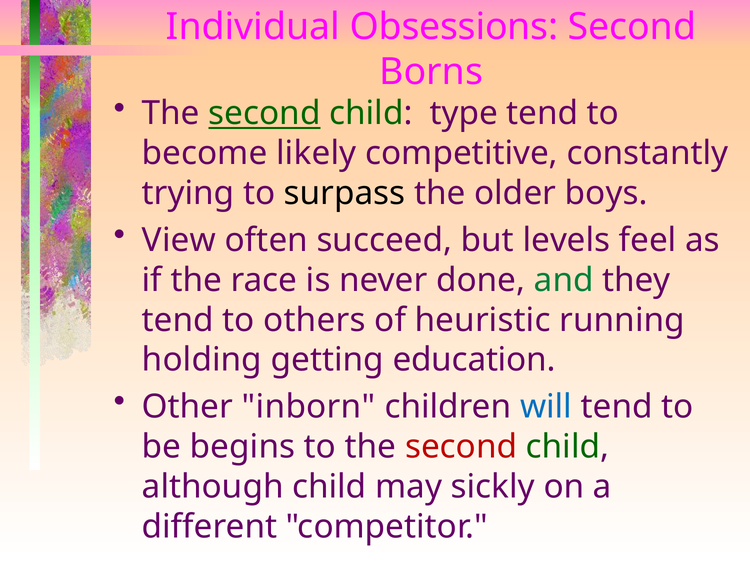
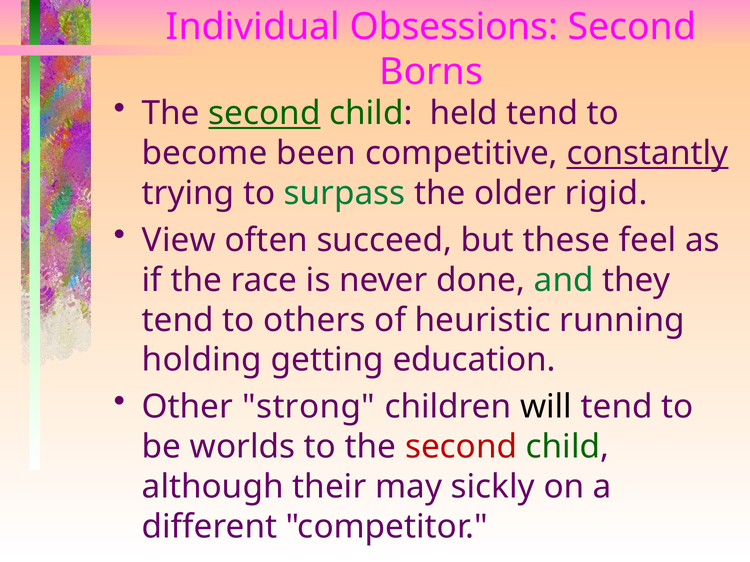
type: type -> held
likely: likely -> been
constantly underline: none -> present
surpass colour: black -> green
boys: boys -> rigid
levels: levels -> these
inborn: inborn -> strong
will colour: blue -> black
begins: begins -> worlds
although child: child -> their
